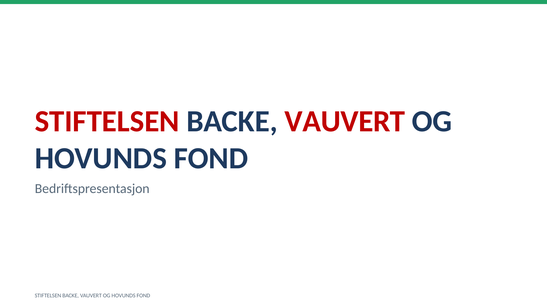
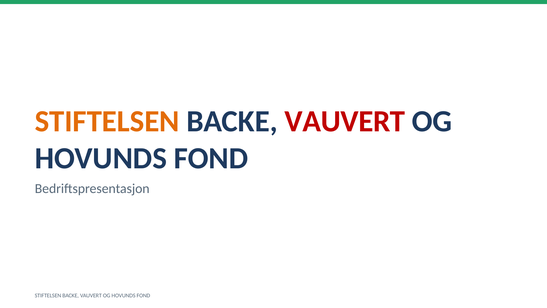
STIFTELSEN at (107, 121) colour: red -> orange
